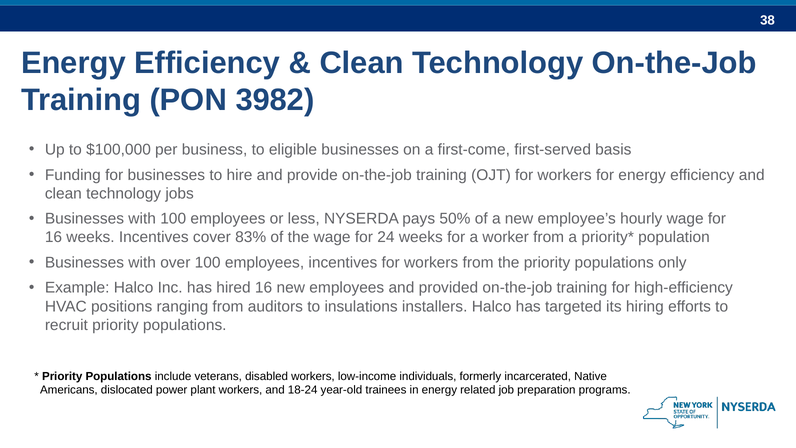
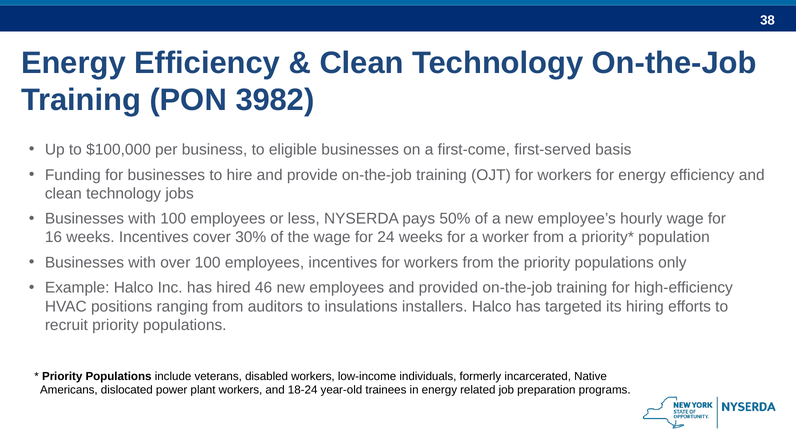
83%: 83% -> 30%
hired 16: 16 -> 46
